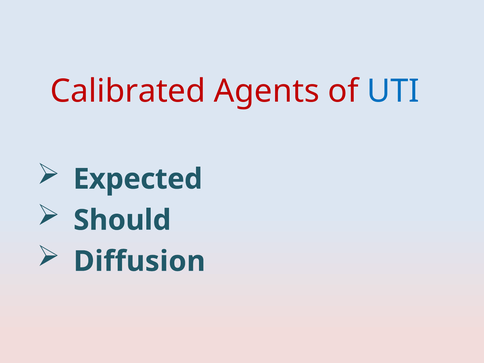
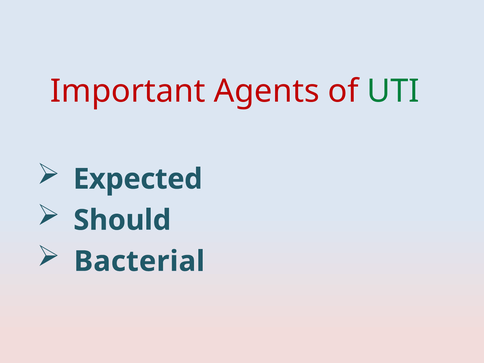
Calibrated: Calibrated -> Important
UTI colour: blue -> green
Diffusion: Diffusion -> Bacterial
